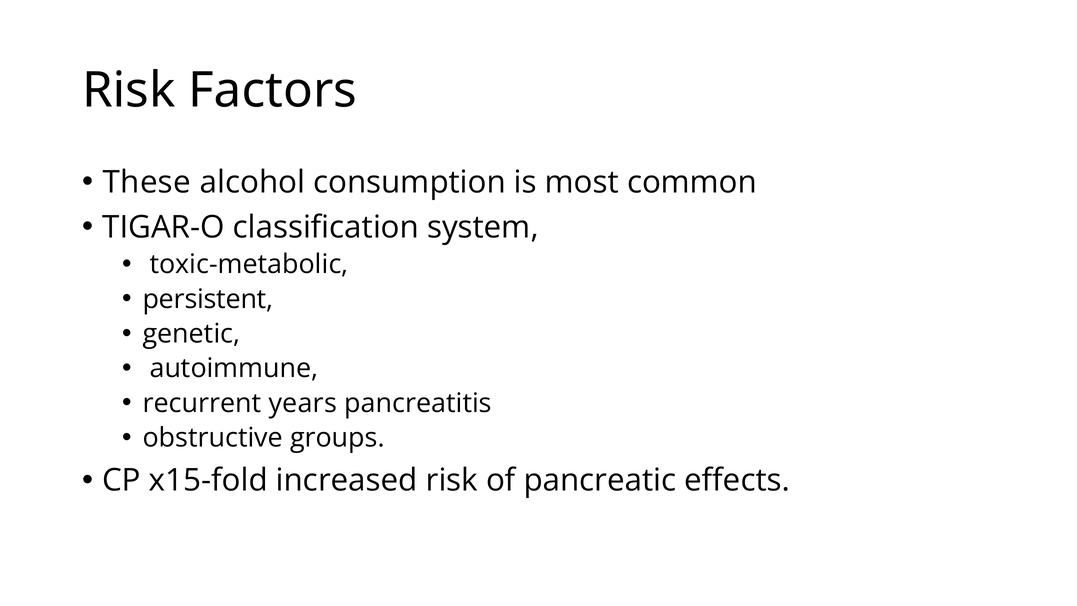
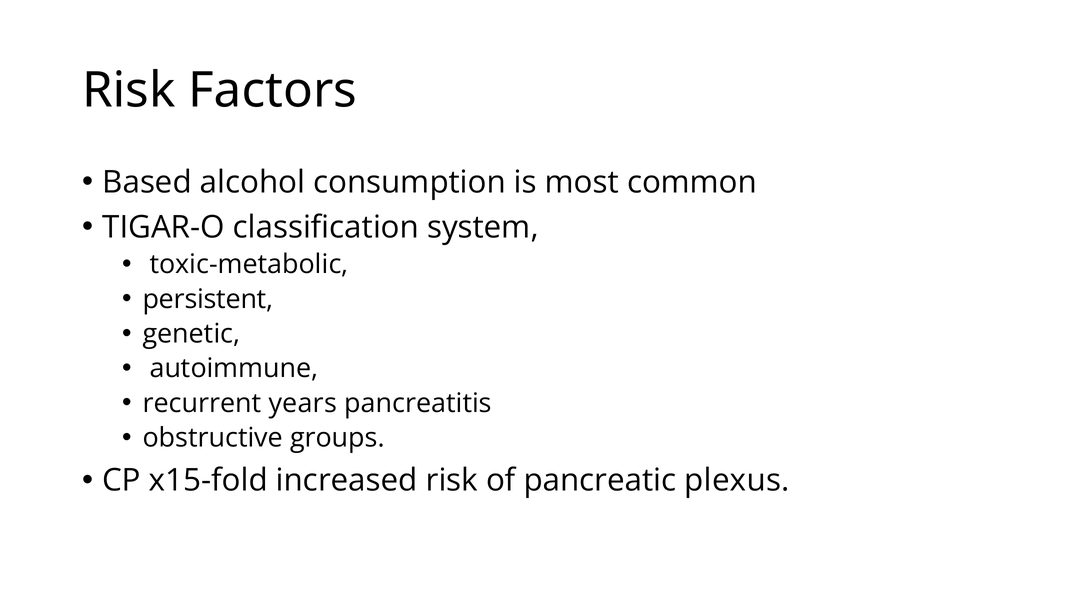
These: These -> Based
effects: effects -> plexus
